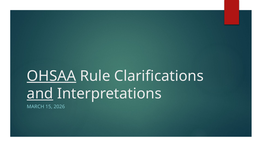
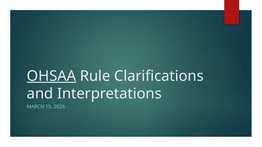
and underline: present -> none
